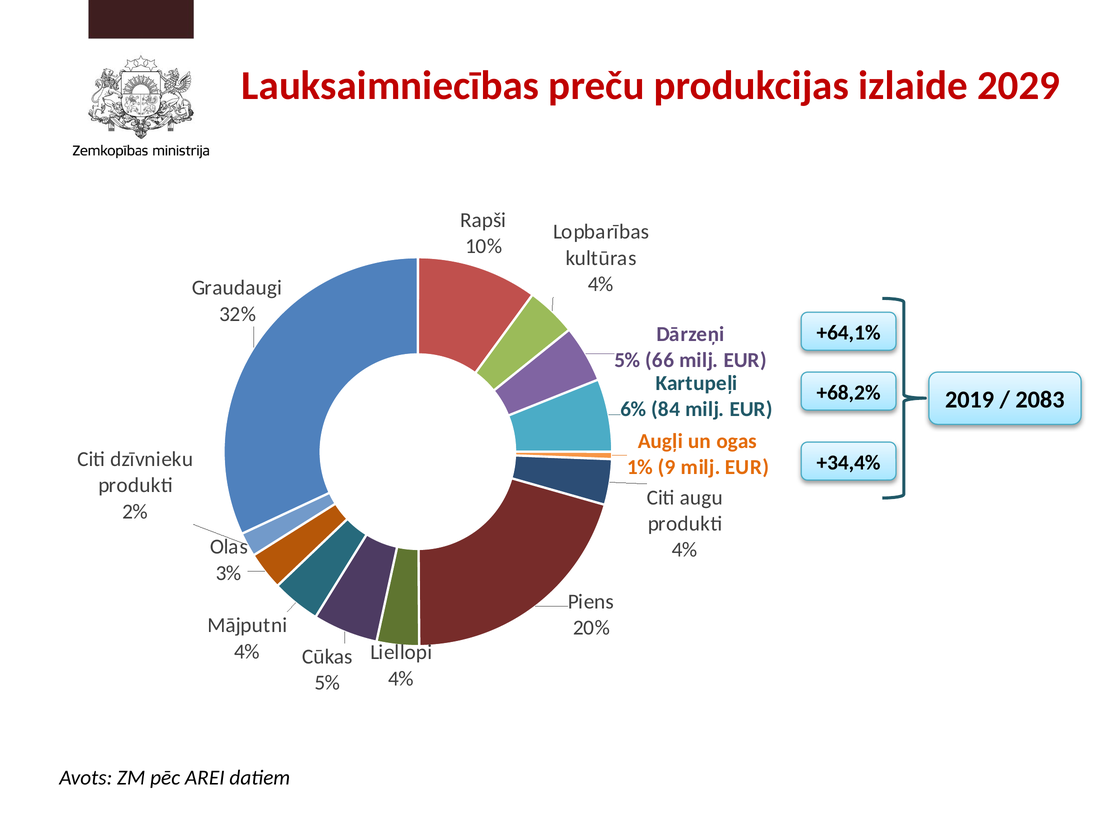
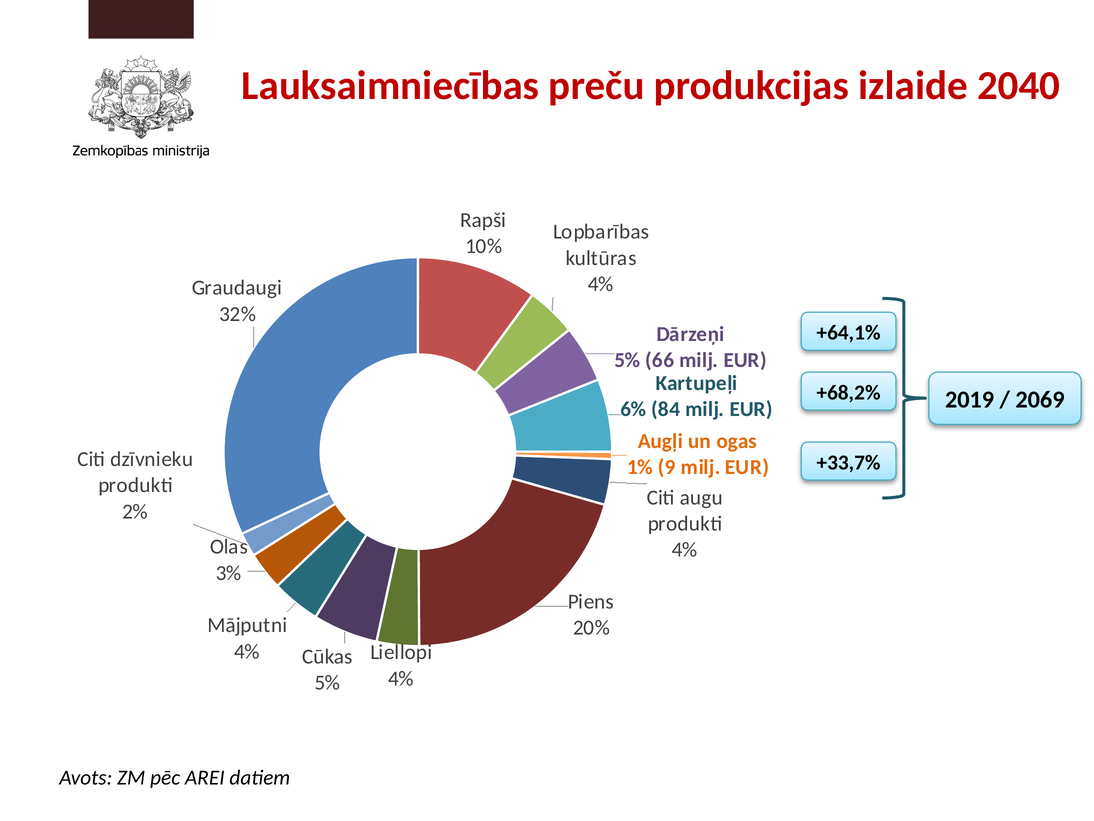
2029: 2029 -> 2040
2083: 2083 -> 2069
+34,4%: +34,4% -> +33,7%
